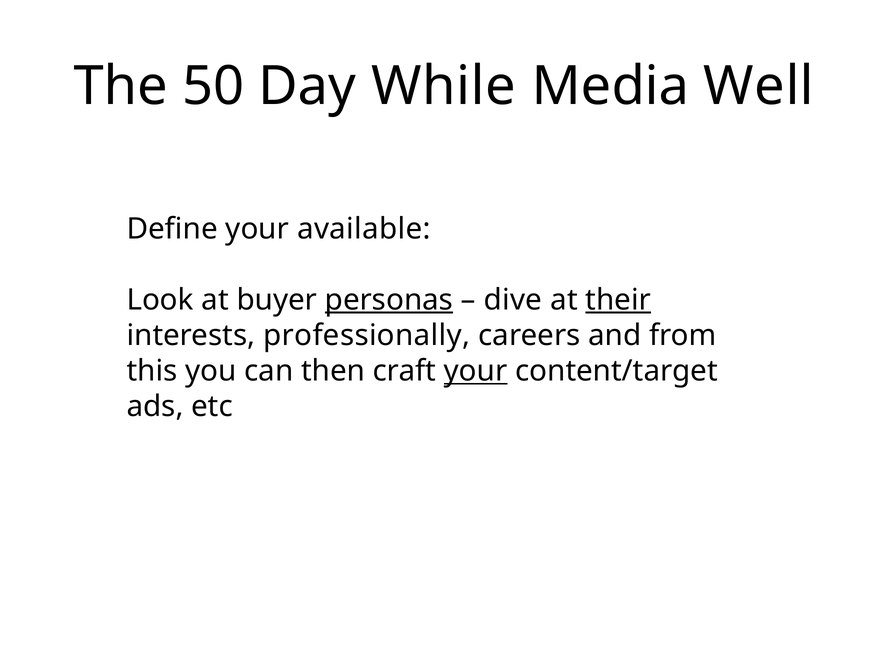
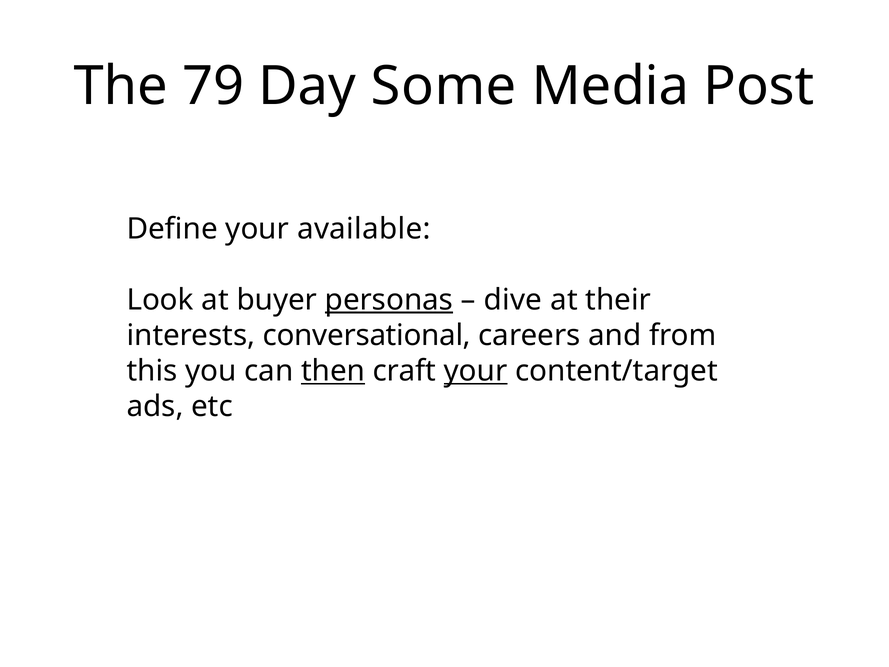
50: 50 -> 79
While: While -> Some
Well: Well -> Post
their underline: present -> none
professionally: professionally -> conversational
then underline: none -> present
